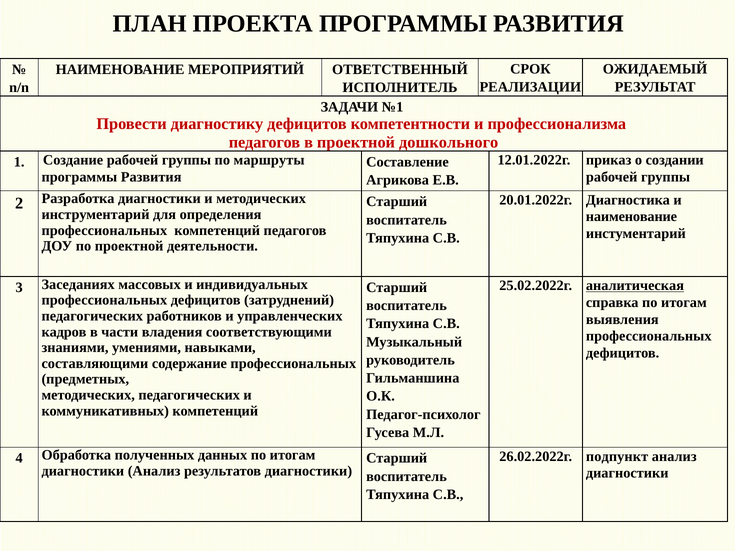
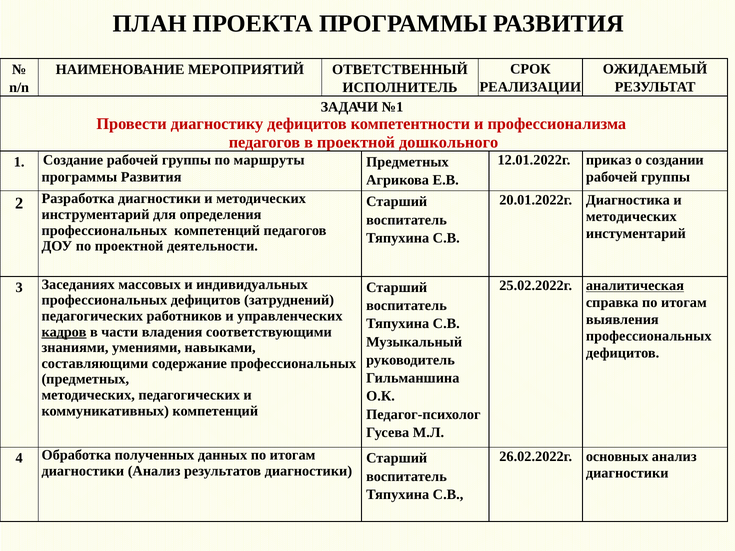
Составление at (408, 162): Составление -> Предметных
наименование at (631, 217): наименование -> методических
кадров underline: none -> present
подпункт: подпункт -> основных
